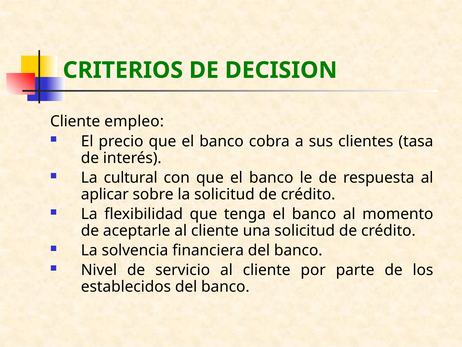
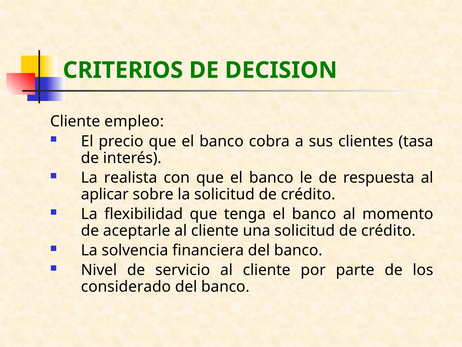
cultural: cultural -> realista
establecidos: establecidos -> considerado
